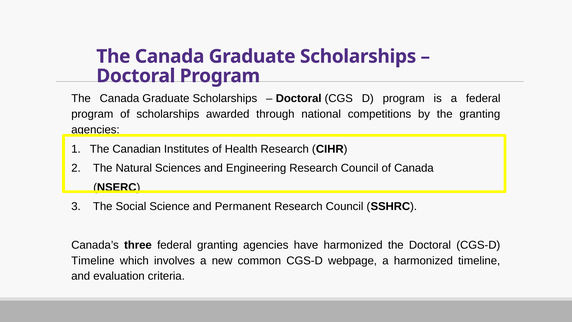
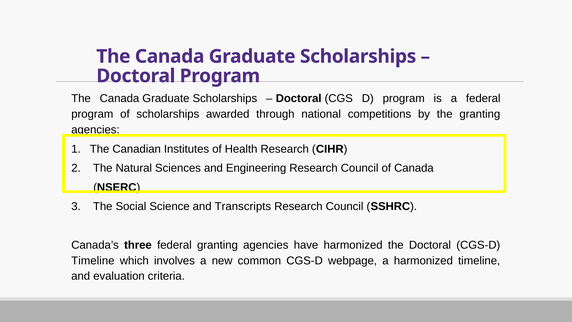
Permanent: Permanent -> Transcripts
